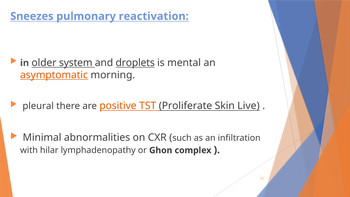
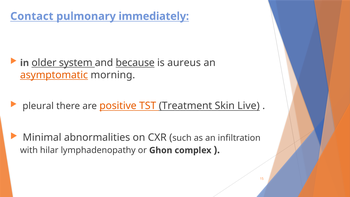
Sneezes: Sneezes -> Contact
reactivation: reactivation -> immediately
droplets: droplets -> because
mental: mental -> aureus
Proliferate: Proliferate -> Treatment
